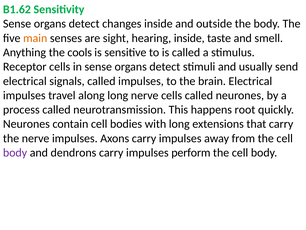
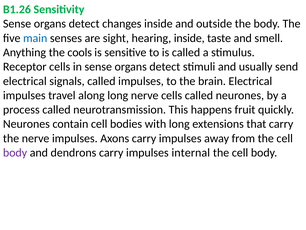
B1.62: B1.62 -> B1.26
main colour: orange -> blue
root: root -> fruit
perform: perform -> internal
